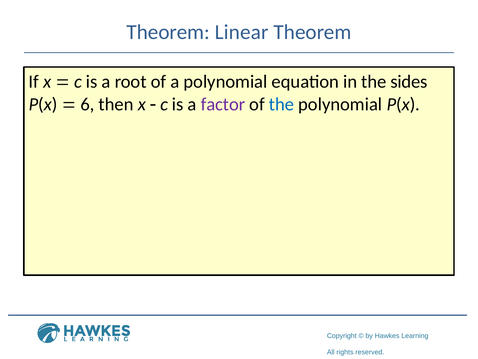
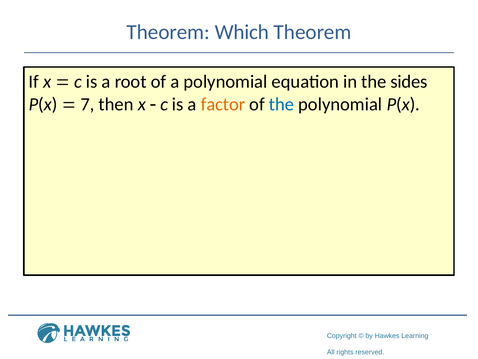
Linear: Linear -> Which
6: 6 -> 7
factor colour: purple -> orange
